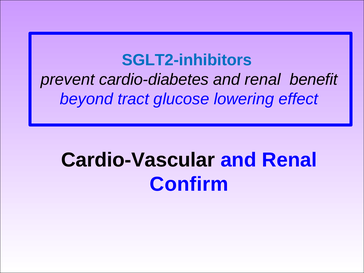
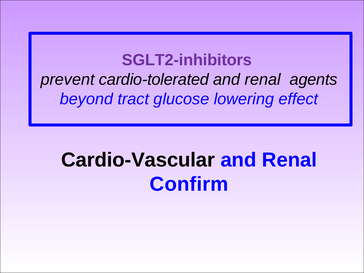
SGLT2-inhibitors colour: blue -> purple
cardio-diabetes: cardio-diabetes -> cardio-tolerated
benefit: benefit -> agents
